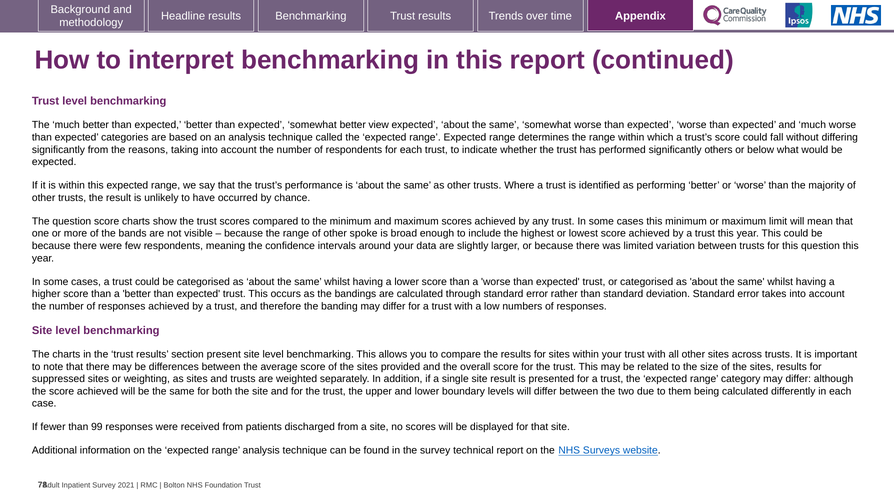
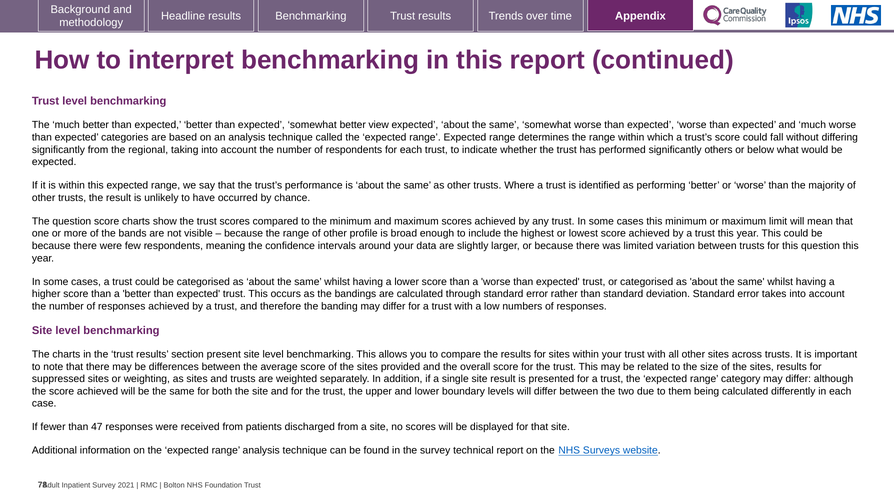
reasons: reasons -> regional
spoke: spoke -> profile
99: 99 -> 47
